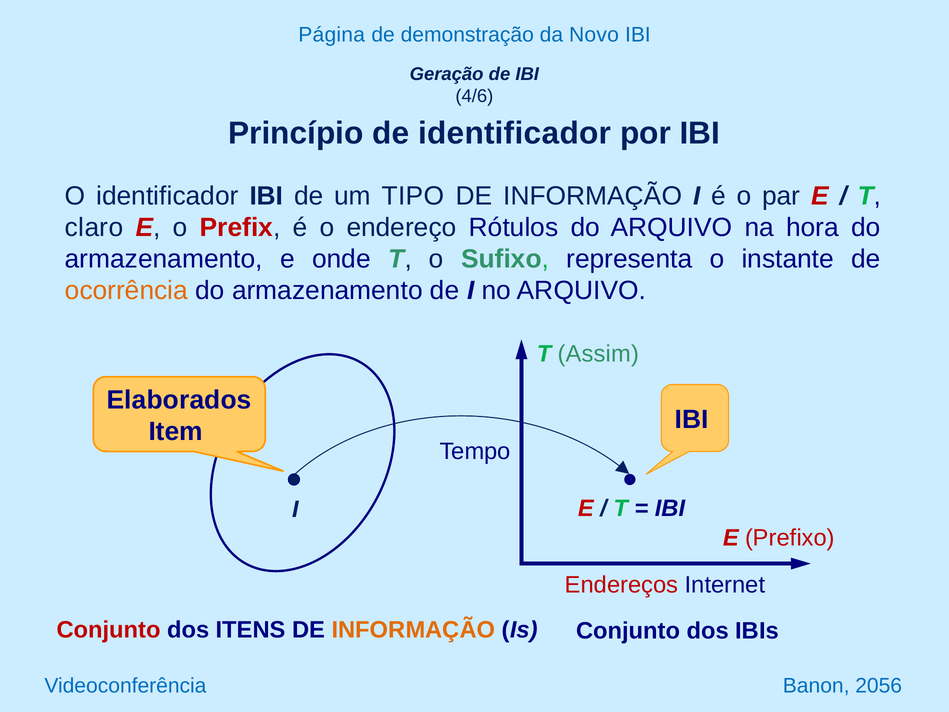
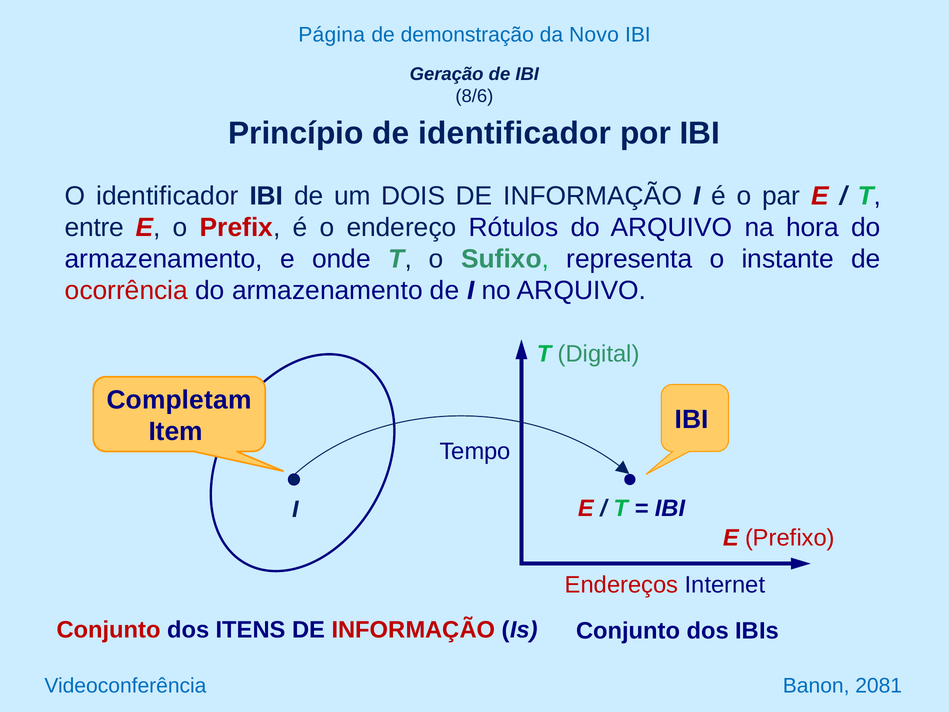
4/6: 4/6 -> 8/6
TIPO: TIPO -> DOIS
claro: claro -> entre
ocorrência colour: orange -> red
Assim: Assim -> Digital
Elaborados: Elaborados -> Completam
INFORMAÇÃO at (413, 630) colour: orange -> red
2056: 2056 -> 2081
